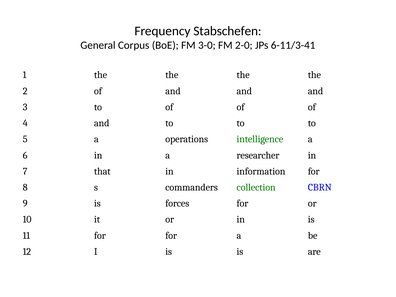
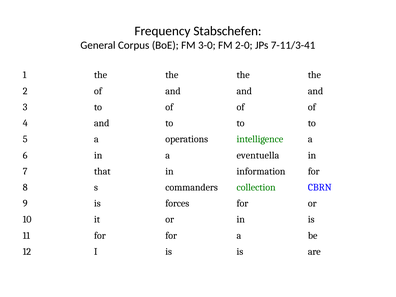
6-11/3-41: 6-11/3-41 -> 7-11/3-41
researcher: researcher -> eventuella
